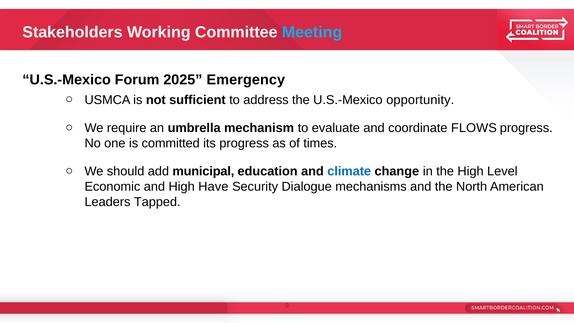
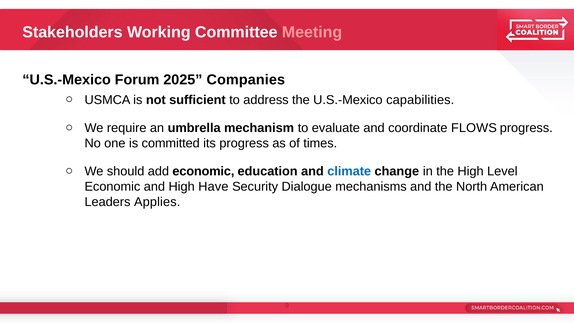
Meeting colour: light blue -> pink
Emergency: Emergency -> Companies
opportunity: opportunity -> capabilities
add municipal: municipal -> economic
Tapped: Tapped -> Applies
